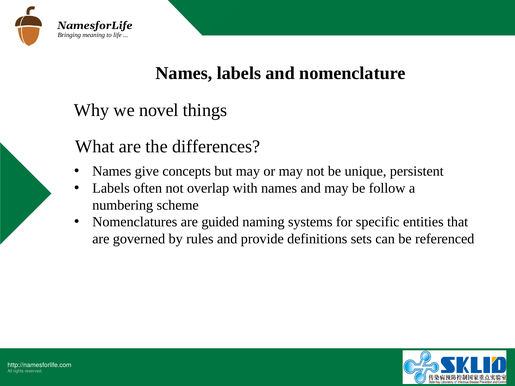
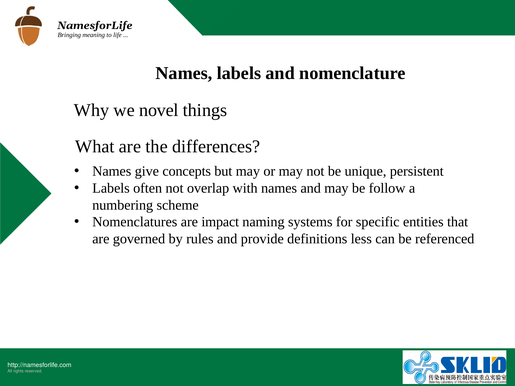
guided: guided -> impact
sets: sets -> less
